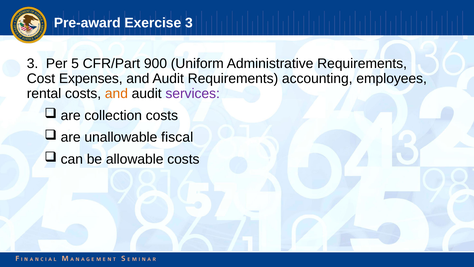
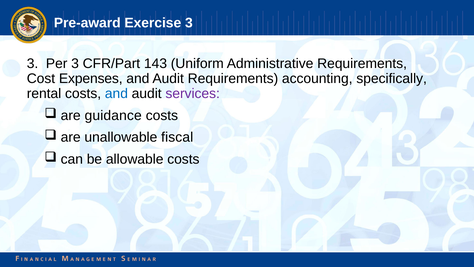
Per 5: 5 -> 3
900: 900 -> 143
employees: employees -> specifically
and at (116, 94) colour: orange -> blue
collection: collection -> guidance
